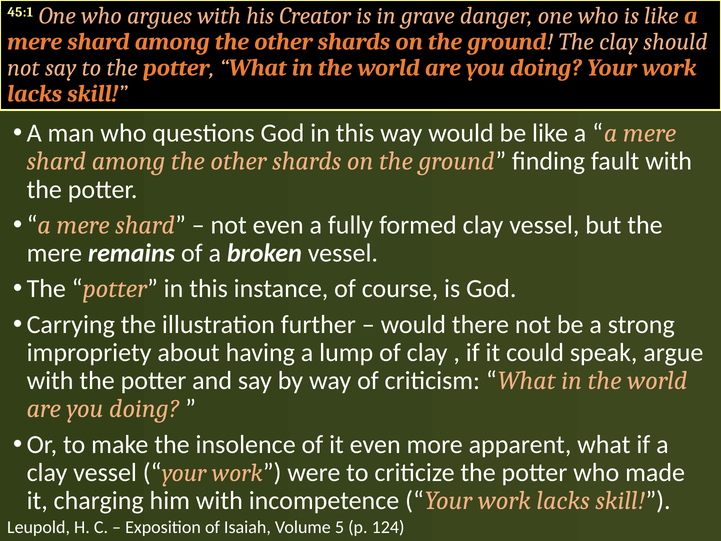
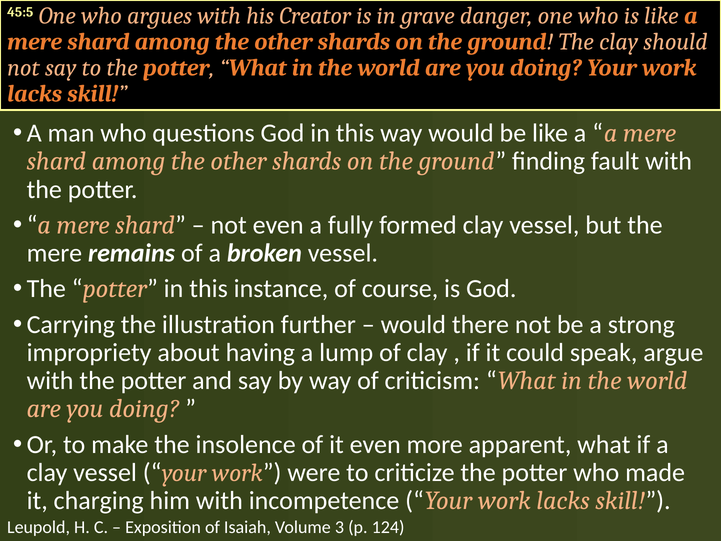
45:1: 45:1 -> 45:5
5: 5 -> 3
